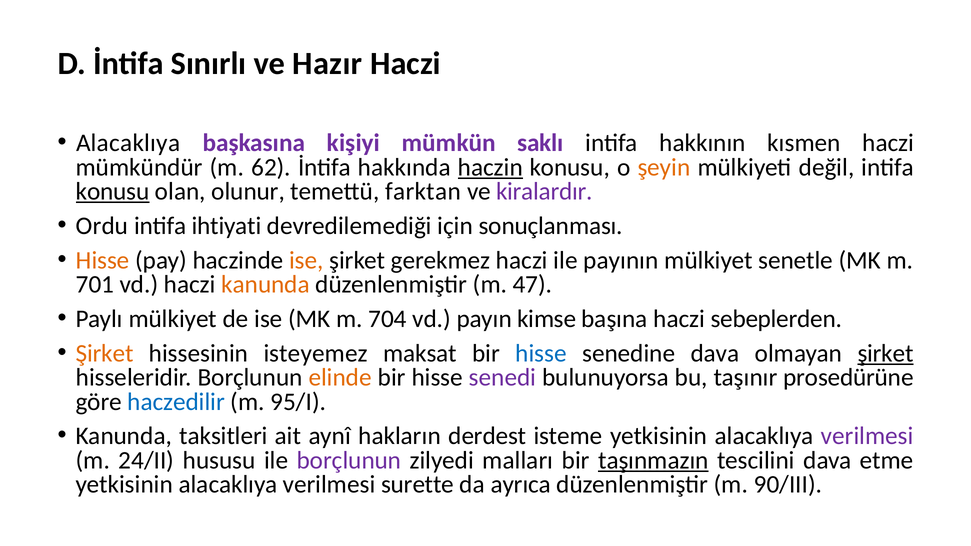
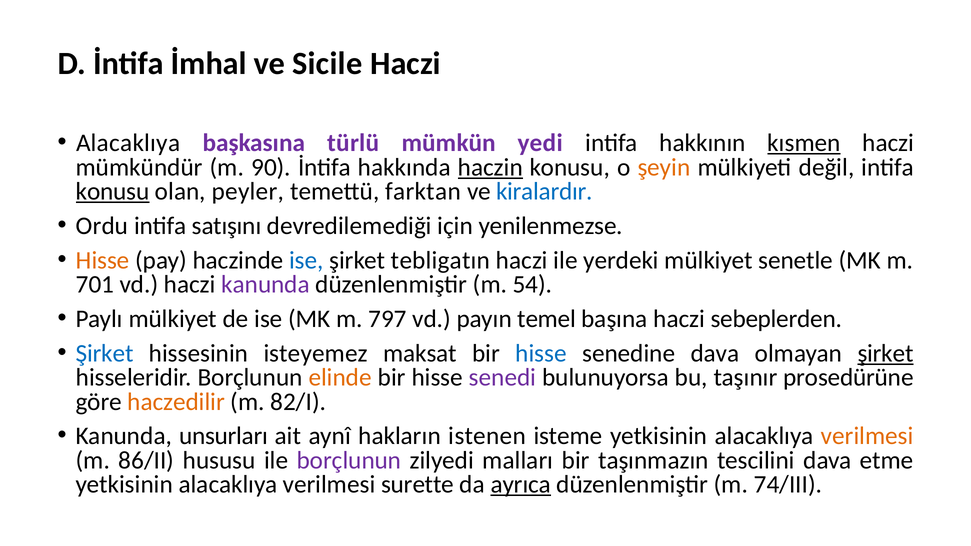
Sınırlı: Sınırlı -> İmhal
Hazır: Hazır -> Sicile
kişiyi: kişiyi -> türlü
saklı: saklı -> yedi
kısmen underline: none -> present
62: 62 -> 90
olunur: olunur -> peyler
kiralardır colour: purple -> blue
ihtiyati: ihtiyati -> satışını
sonuçlanması: sonuçlanması -> yenilenmezse
ise at (306, 260) colour: orange -> blue
gerekmez: gerekmez -> tebligatın
payının: payının -> yerdeki
kanunda at (266, 285) colour: orange -> purple
47: 47 -> 54
704: 704 -> 797
kimse: kimse -> temel
Şirket at (105, 353) colour: orange -> blue
haczedilir colour: blue -> orange
95/I: 95/I -> 82/I
taksitleri: taksitleri -> unsurları
derdest: derdest -> istenen
verilmesi at (867, 436) colour: purple -> orange
24/II: 24/II -> 86/II
taşınmazın underline: present -> none
ayrıca underline: none -> present
90/III: 90/III -> 74/III
